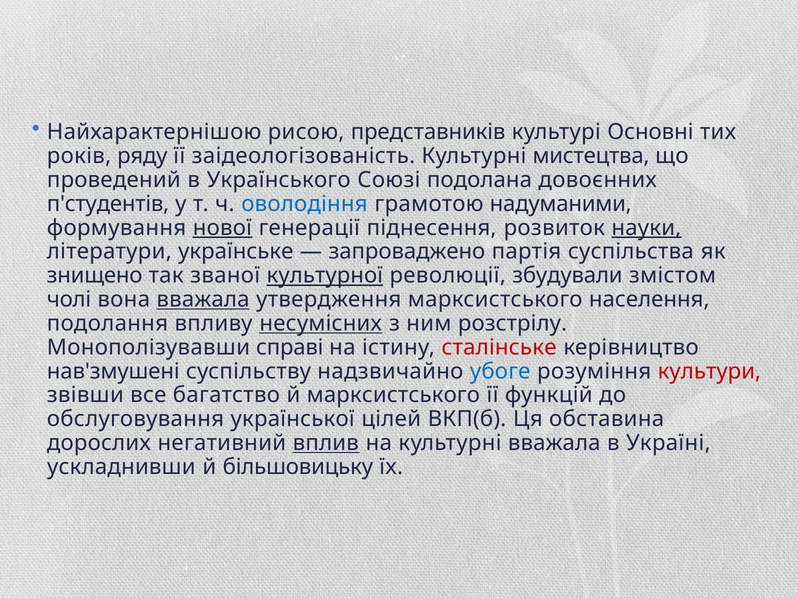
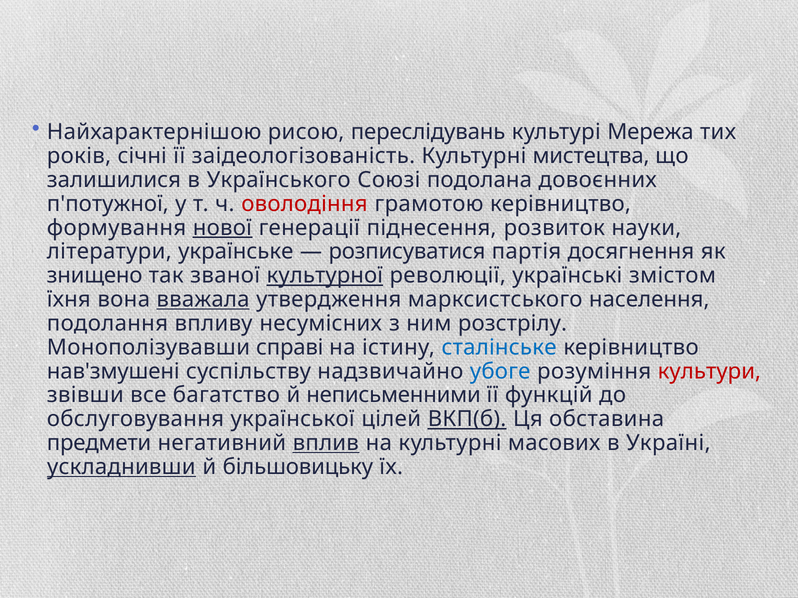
представників: представників -> переслідувань
Основні: Основні -> Мережа
ряду: ряду -> січні
проведений: проведений -> залишилися
п'студентів: п'студентів -> п'потужної
оволодіння colour: blue -> red
грамотою надуманими: надуманими -> керівництво
науки underline: present -> none
запроваджено: запроваджено -> розписуватися
суспільства: суспільства -> досягнення
збудували: збудували -> українські
чолі: чолі -> їхня
несумісних underline: present -> none
сталінське colour: red -> blue
й марксистського: марксистського -> неписьменними
ВКП(б underline: none -> present
дорослих: дорослих -> предмети
культурні вважала: вважала -> масових
ускладнивши underline: none -> present
